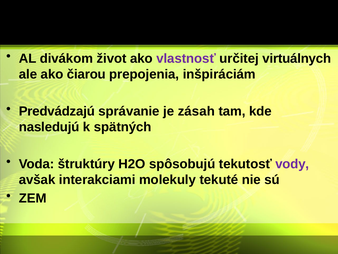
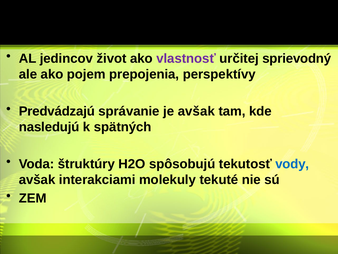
divákom: divákom -> jedincov
virtuálnych: virtuálnych -> sprievodný
čiarou: čiarou -> pojem
inšpiráciám: inšpiráciám -> perspektívy
je zásah: zásah -> avšak
vody colour: purple -> blue
